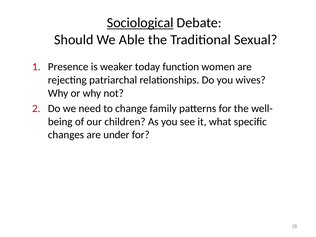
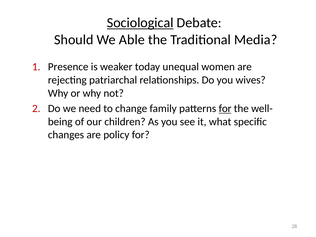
Sexual: Sexual -> Media
function: function -> unequal
for at (225, 109) underline: none -> present
under: under -> policy
